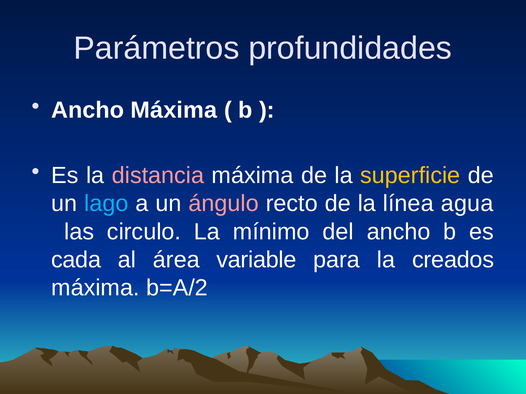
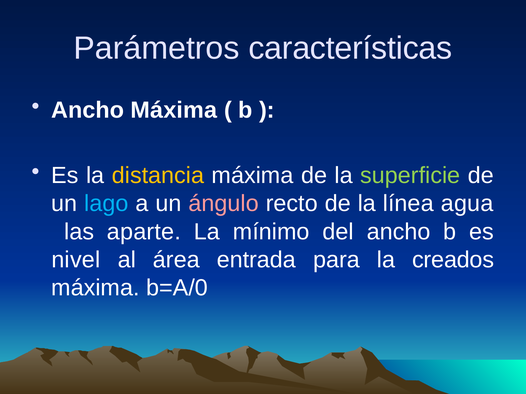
profundidades: profundidades -> características
distancia colour: pink -> yellow
superficie colour: yellow -> light green
circulo: circulo -> aparte
cada: cada -> nivel
variable: variable -> entrada
b=A/2: b=A/2 -> b=A/0
